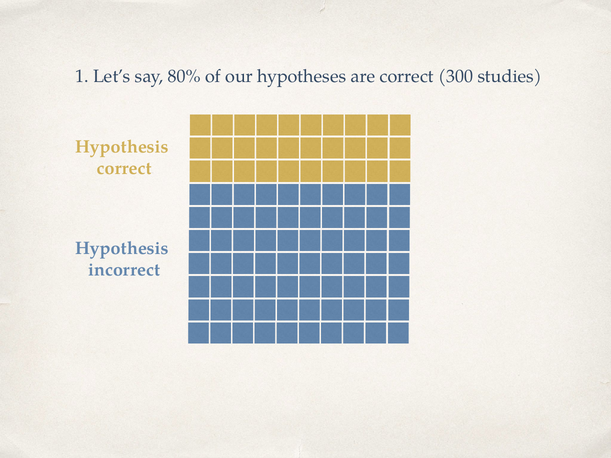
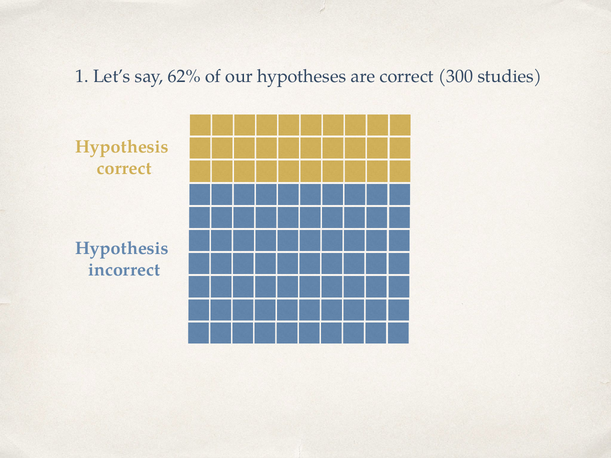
80%: 80% -> 62%
